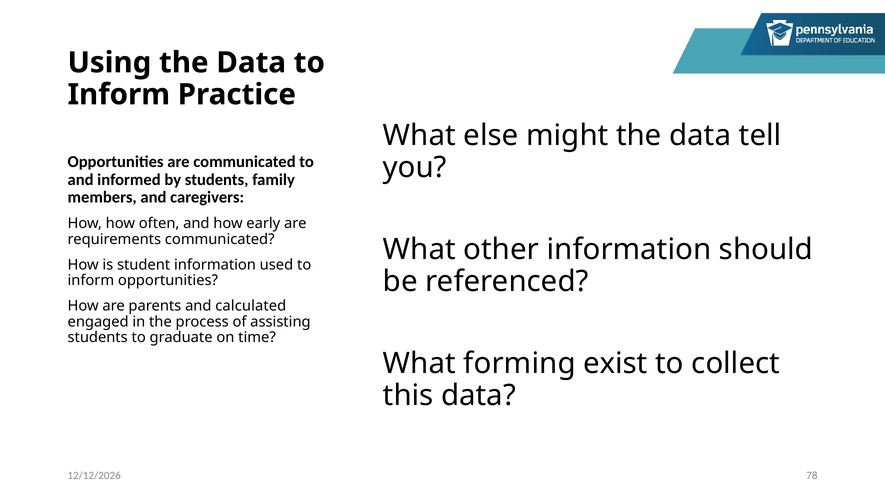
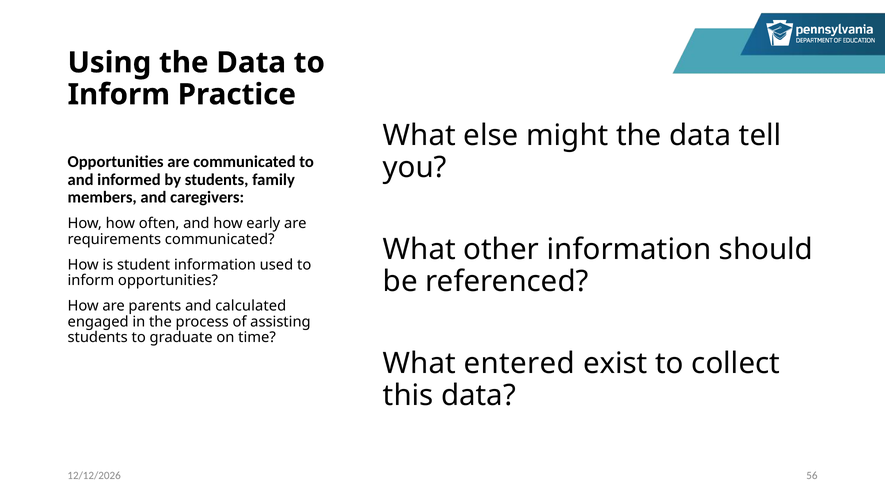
forming: forming -> entered
78: 78 -> 56
